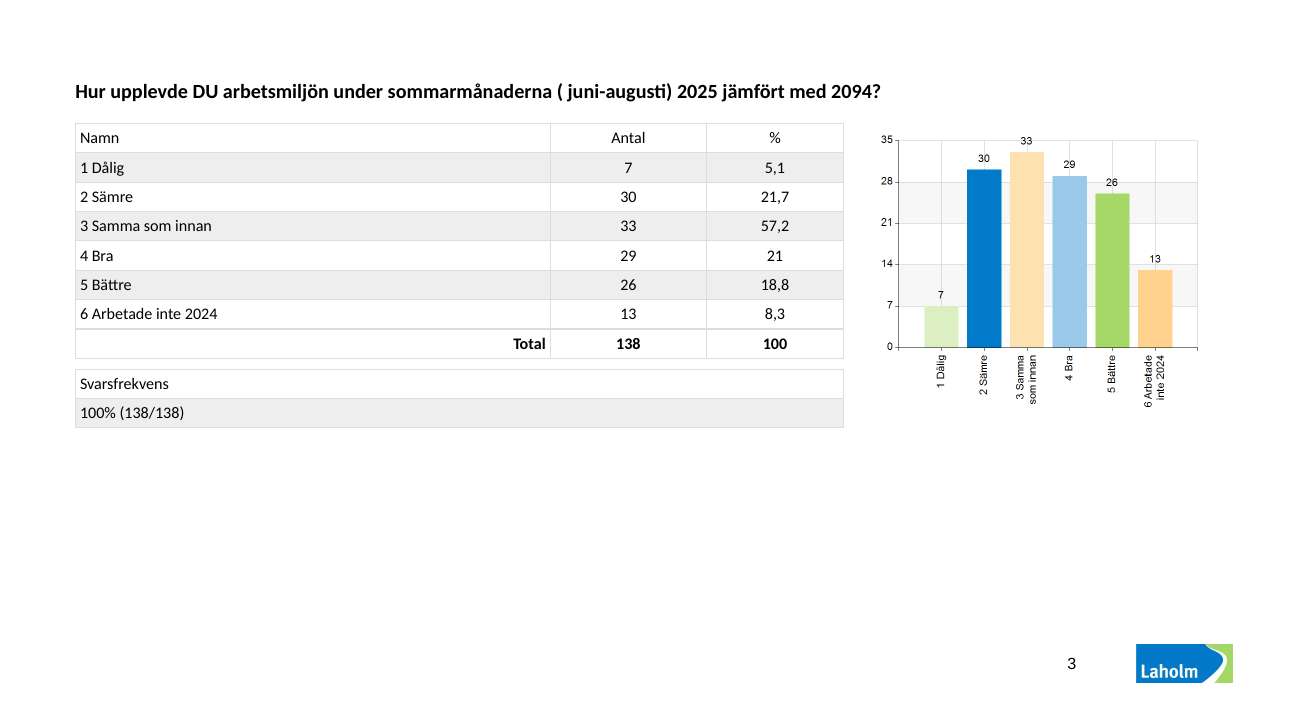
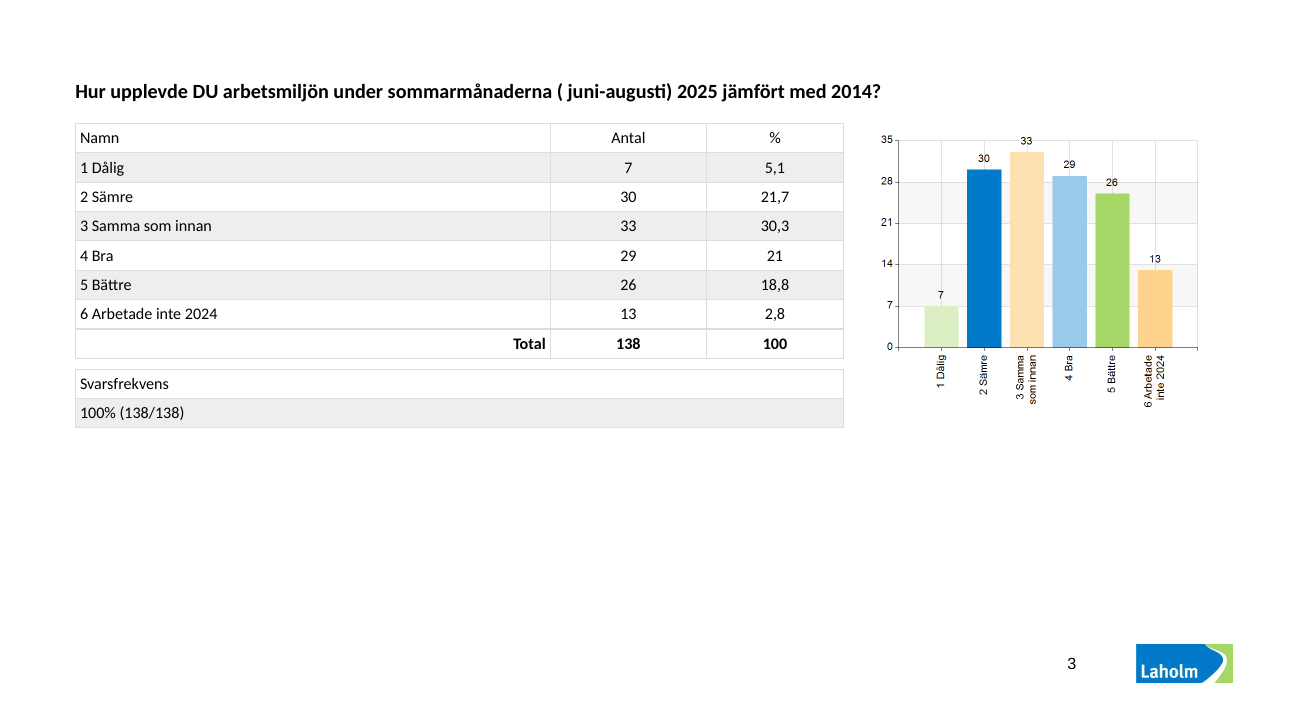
2094: 2094 -> 2014
57,2: 57,2 -> 30,3
8,3: 8,3 -> 2,8
